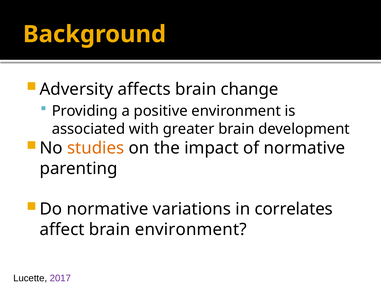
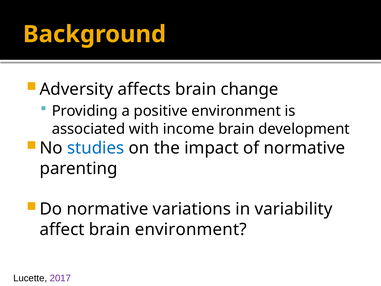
greater: greater -> income
studies colour: orange -> blue
correlates: correlates -> variability
